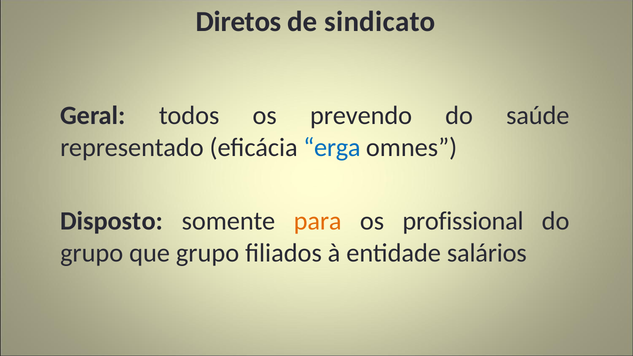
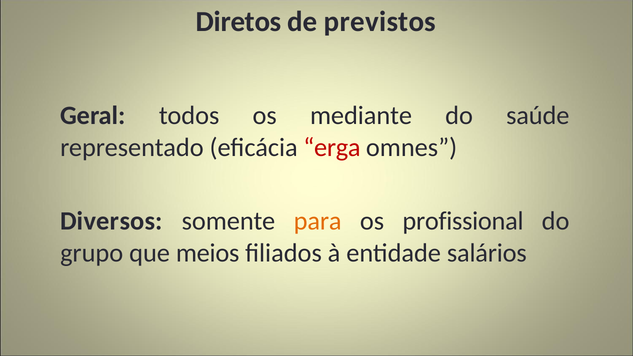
sindicato: sindicato -> previstos
prevendo: prevendo -> mediante
erga colour: blue -> red
Disposto: Disposto -> Diversos
que grupo: grupo -> meios
